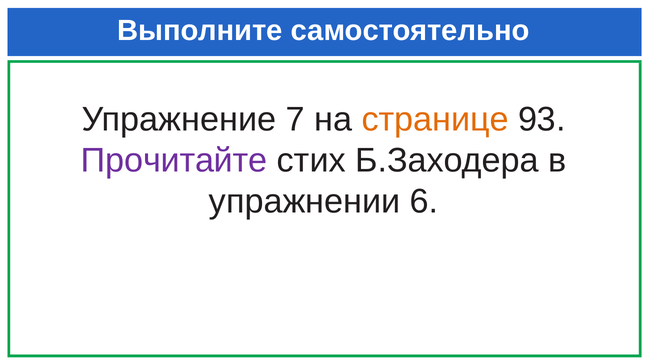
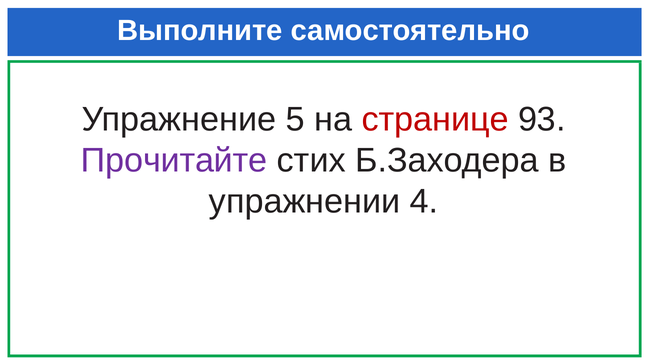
7: 7 -> 5
странице colour: orange -> red
6: 6 -> 4
